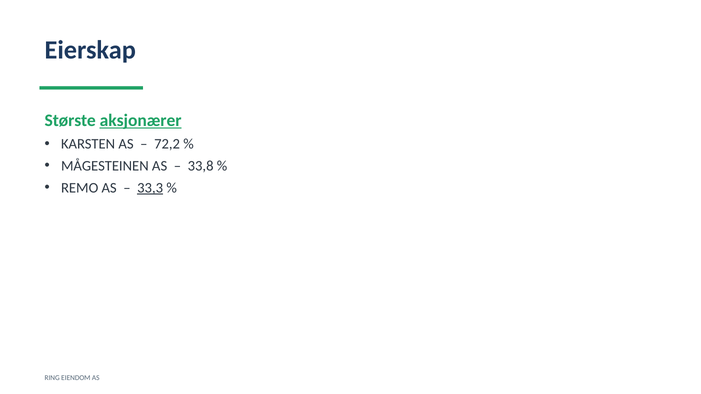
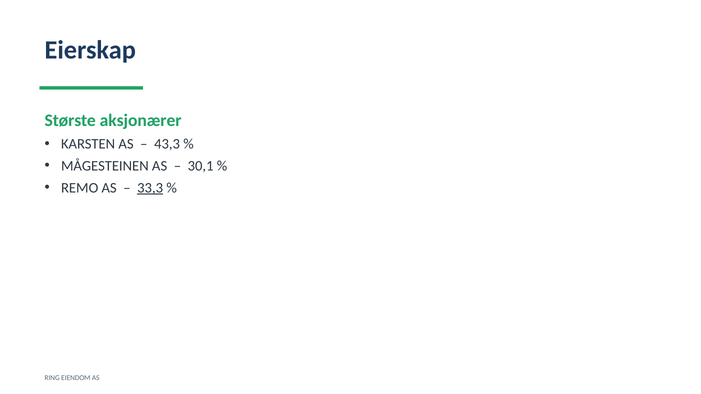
aksjonærer underline: present -> none
72,2: 72,2 -> 43,3
33,8: 33,8 -> 30,1
